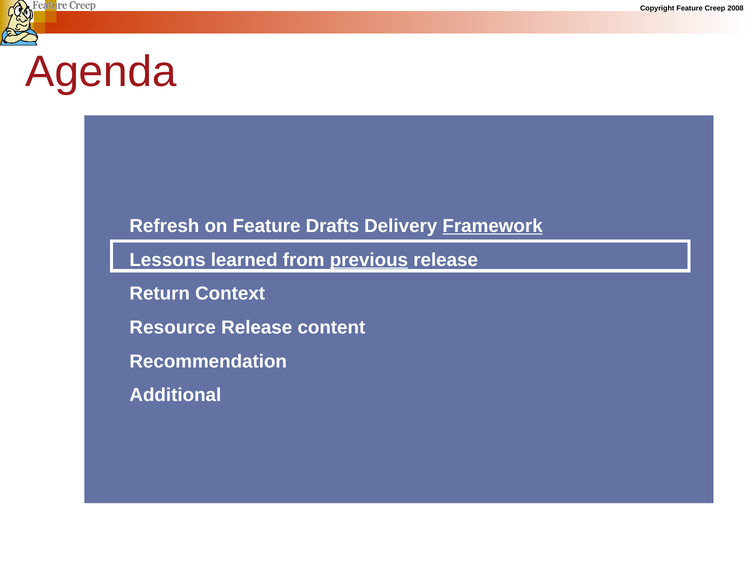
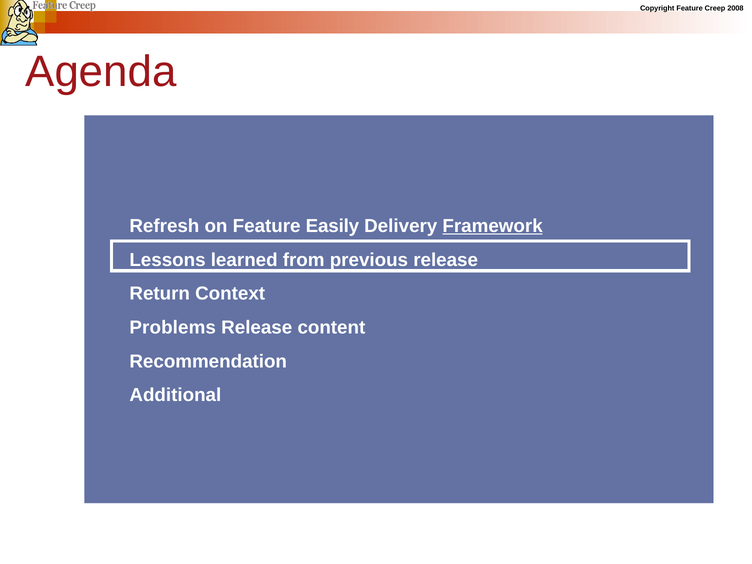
Drafts: Drafts -> Easily
previous underline: present -> none
Resource: Resource -> Problems
